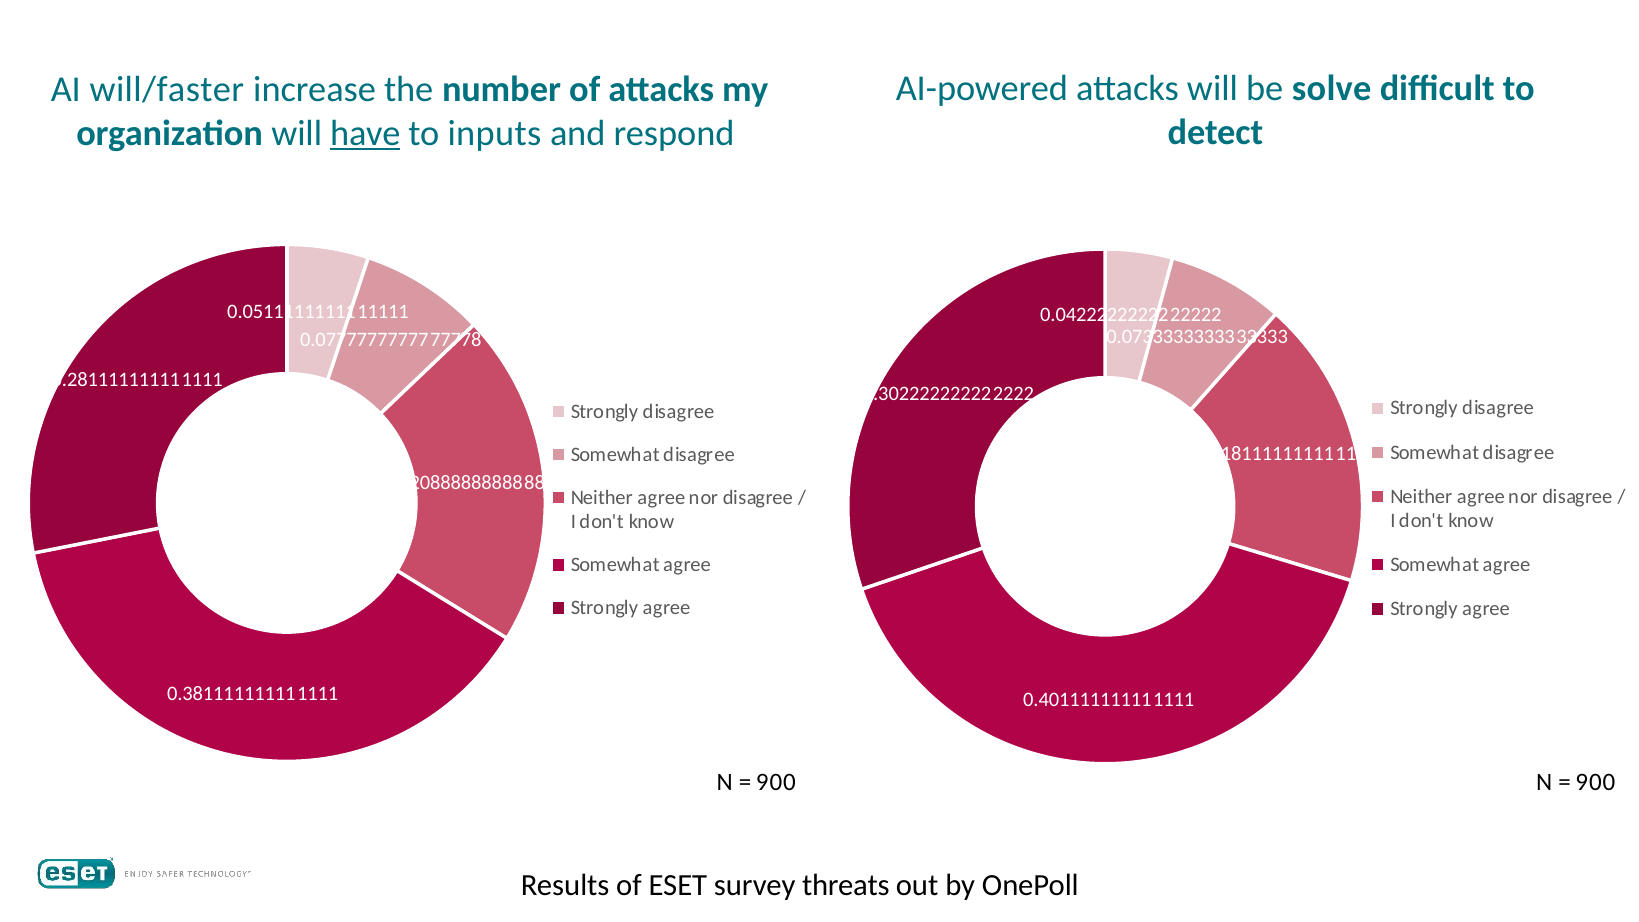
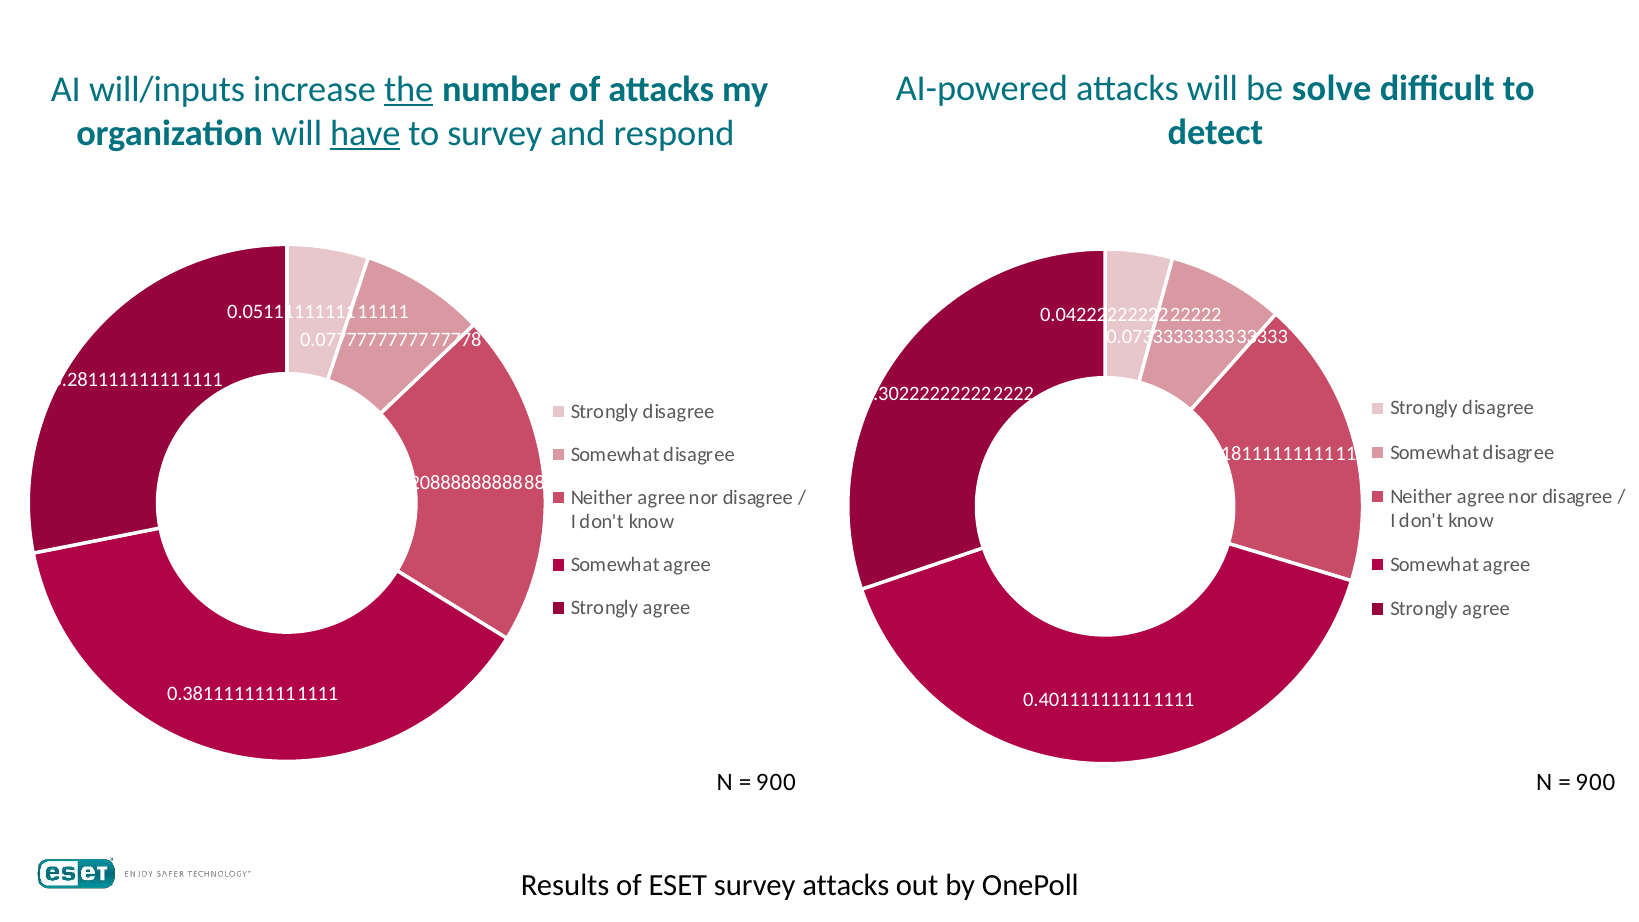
will/faster: will/faster -> will/inputs
the underline: none -> present
to inputs: inputs -> survey
survey threats: threats -> attacks
